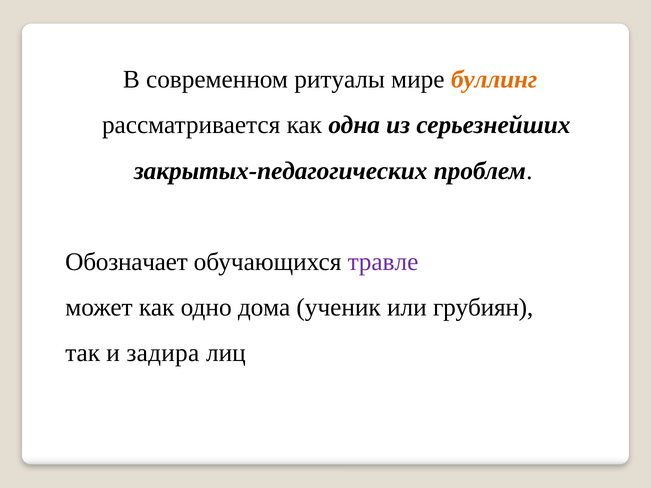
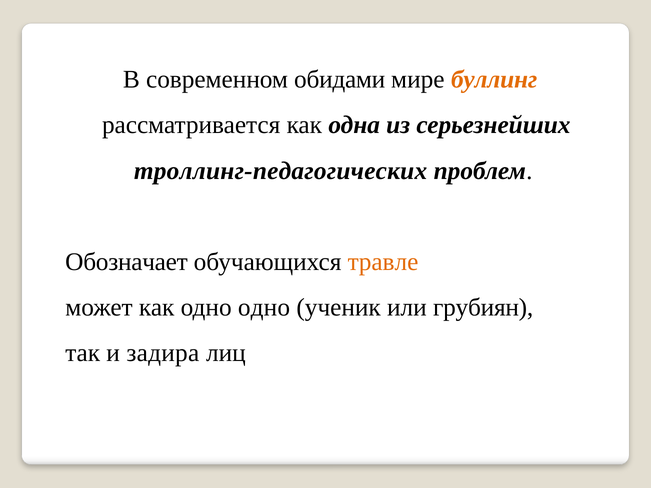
ритуалы: ритуалы -> обидами
закрытых-педагогических: закрытых-педагогических -> троллинг-педагогических
травле colour: purple -> orange
одно дома: дома -> одно
